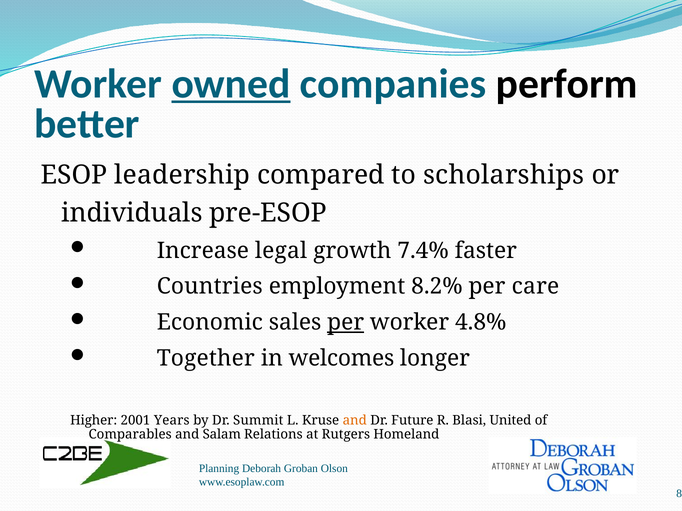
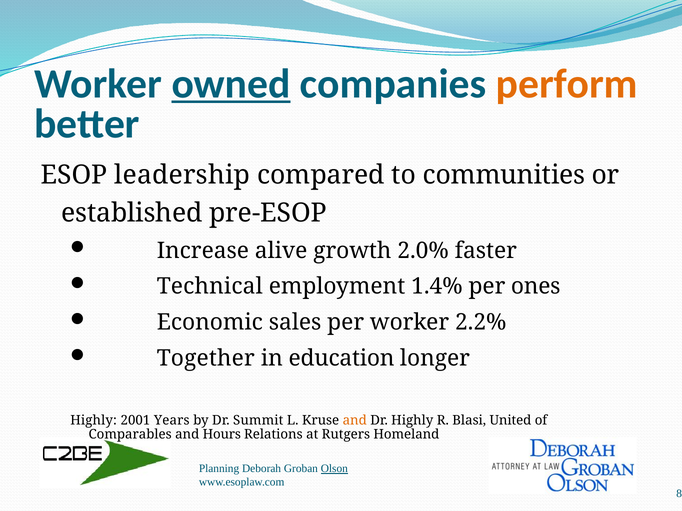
perform colour: black -> orange
scholarships: scholarships -> communities
individuals: individuals -> established
legal: legal -> alive
7.4%: 7.4% -> 2.0%
Countries: Countries -> Technical
8.2%: 8.2% -> 1.4%
care: care -> ones
per at (346, 323) underline: present -> none
4.8%: 4.8% -> 2.2%
welcomes: welcomes -> education
Higher at (94, 421): Higher -> Highly
Dr Future: Future -> Highly
Salam: Salam -> Hours
Olson underline: none -> present
